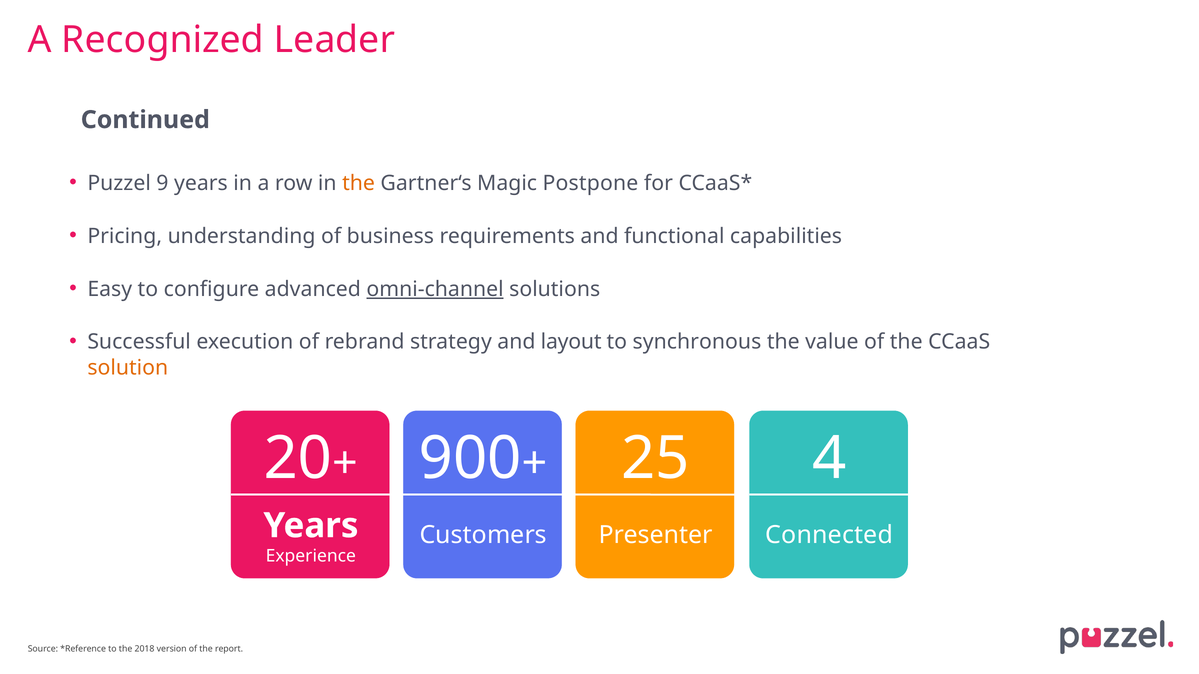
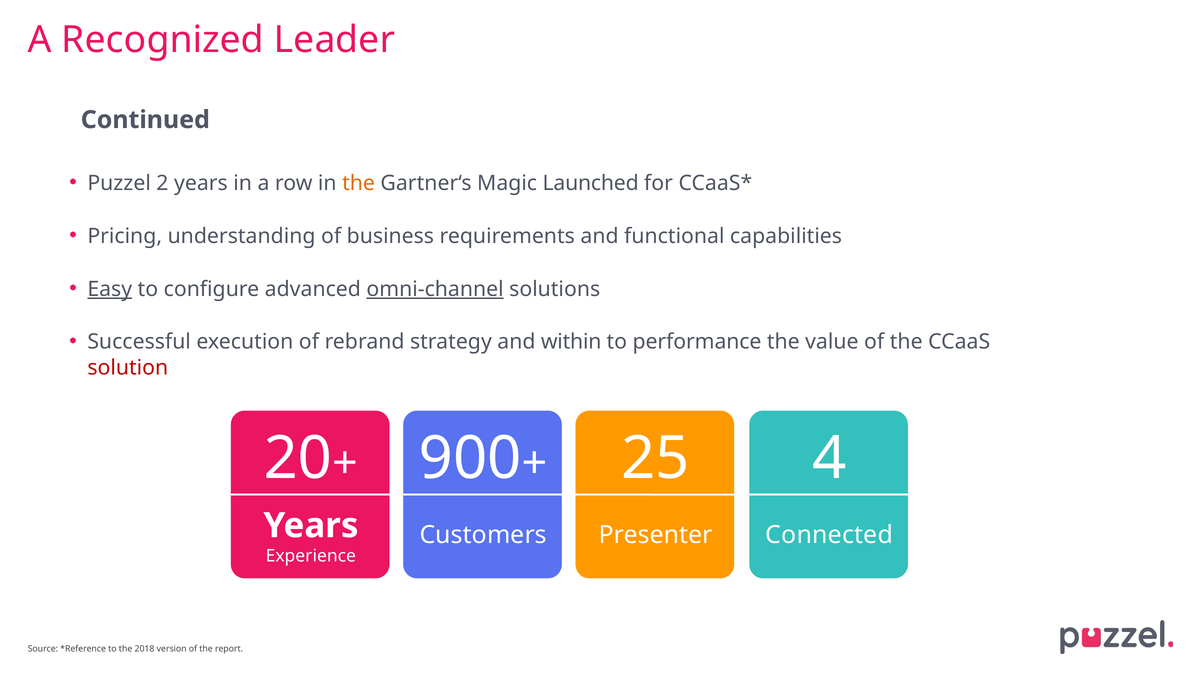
9: 9 -> 2
Postpone: Postpone -> Launched
Easy underline: none -> present
layout: layout -> within
synchronous: synchronous -> performance
solution colour: orange -> red
